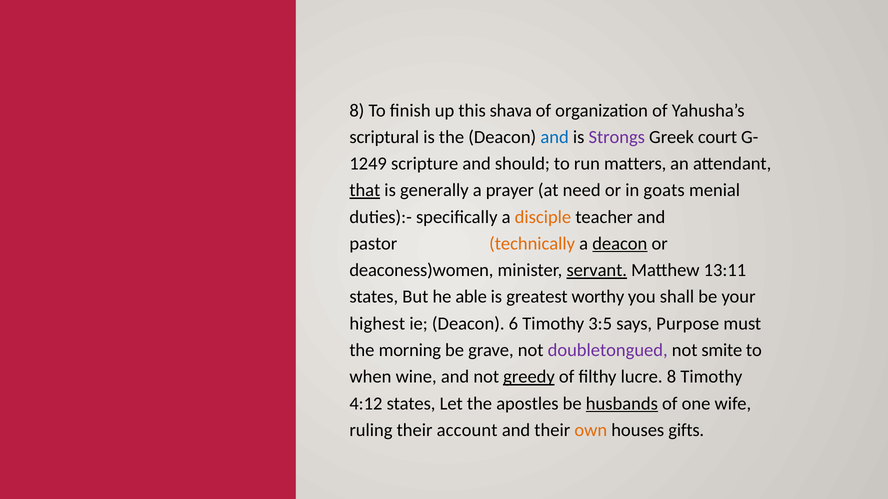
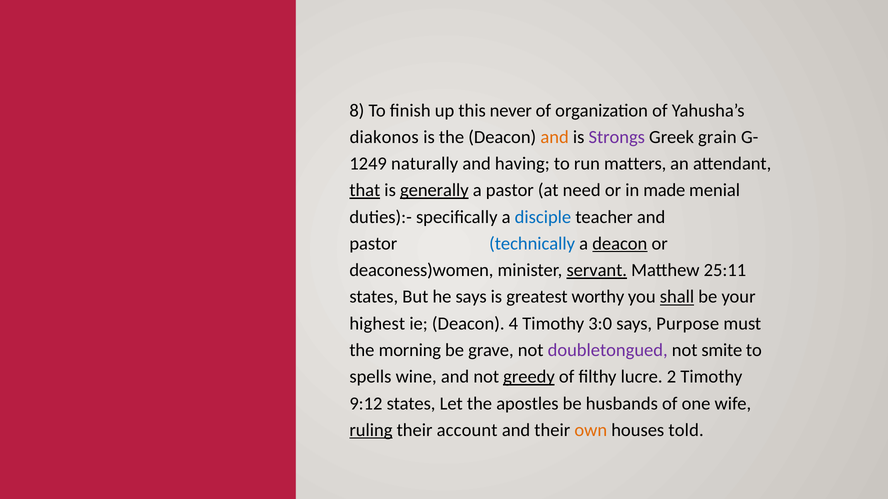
shava: shava -> never
scriptural: scriptural -> diakonos
and at (555, 137) colour: blue -> orange
court: court -> grain
scripture: scripture -> naturally
should: should -> having
generally underline: none -> present
a prayer: prayer -> pastor
goats: goats -> made
disciple colour: orange -> blue
technically colour: orange -> blue
13:11: 13:11 -> 25:11
he able: able -> says
shall underline: none -> present
6: 6 -> 4
3:5: 3:5 -> 3:0
when: when -> spells
lucre 8: 8 -> 2
4:12: 4:12 -> 9:12
husbands underline: present -> none
ruling underline: none -> present
gifts: gifts -> told
